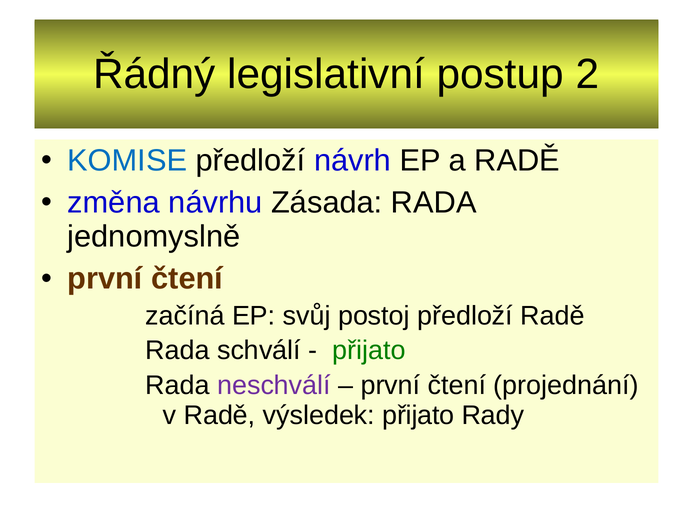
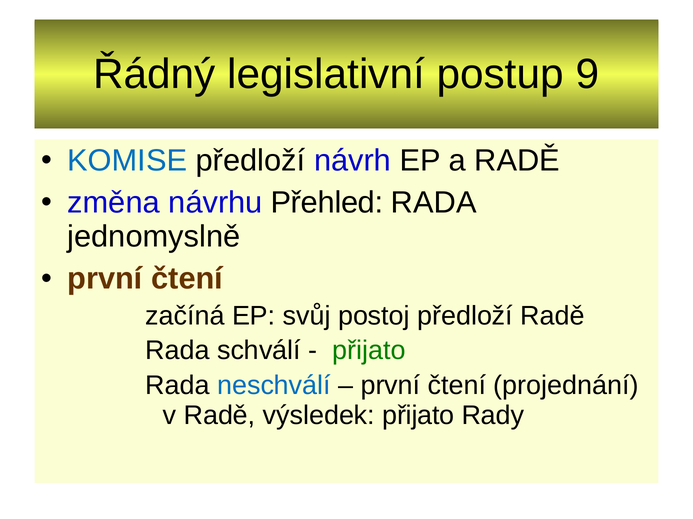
2: 2 -> 9
Zásada: Zásada -> Přehled
neschválí colour: purple -> blue
